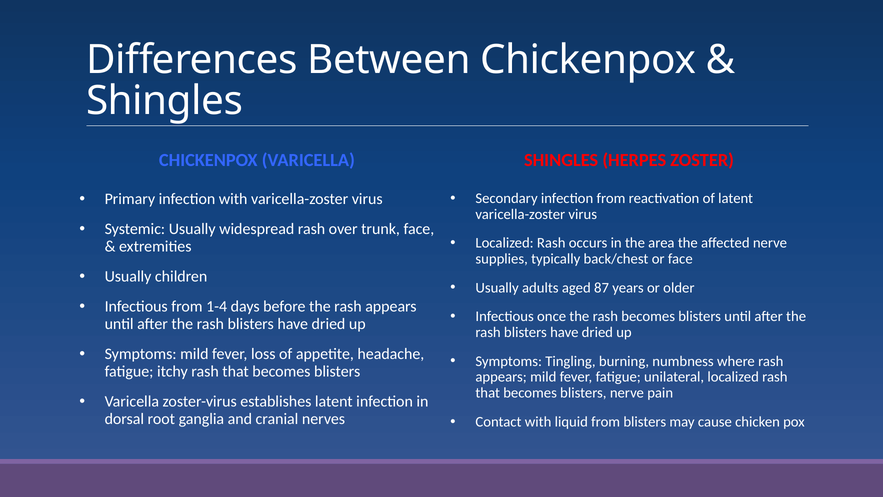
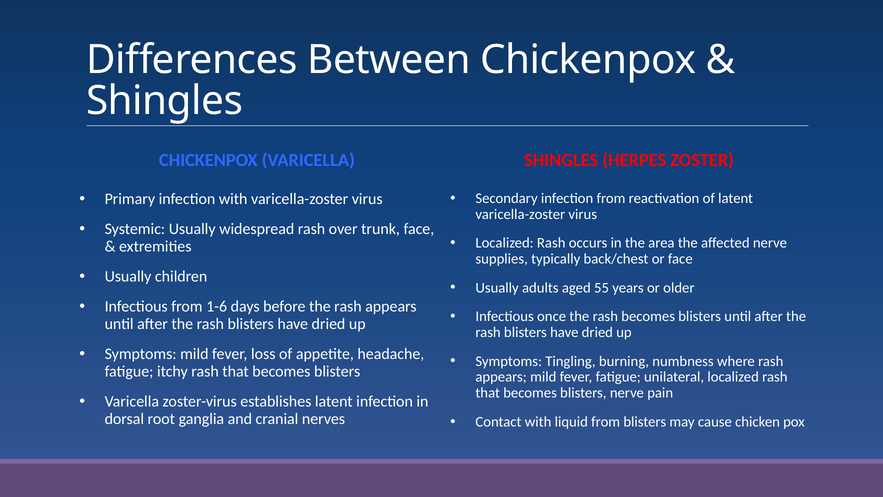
87: 87 -> 55
1-4: 1-4 -> 1-6
